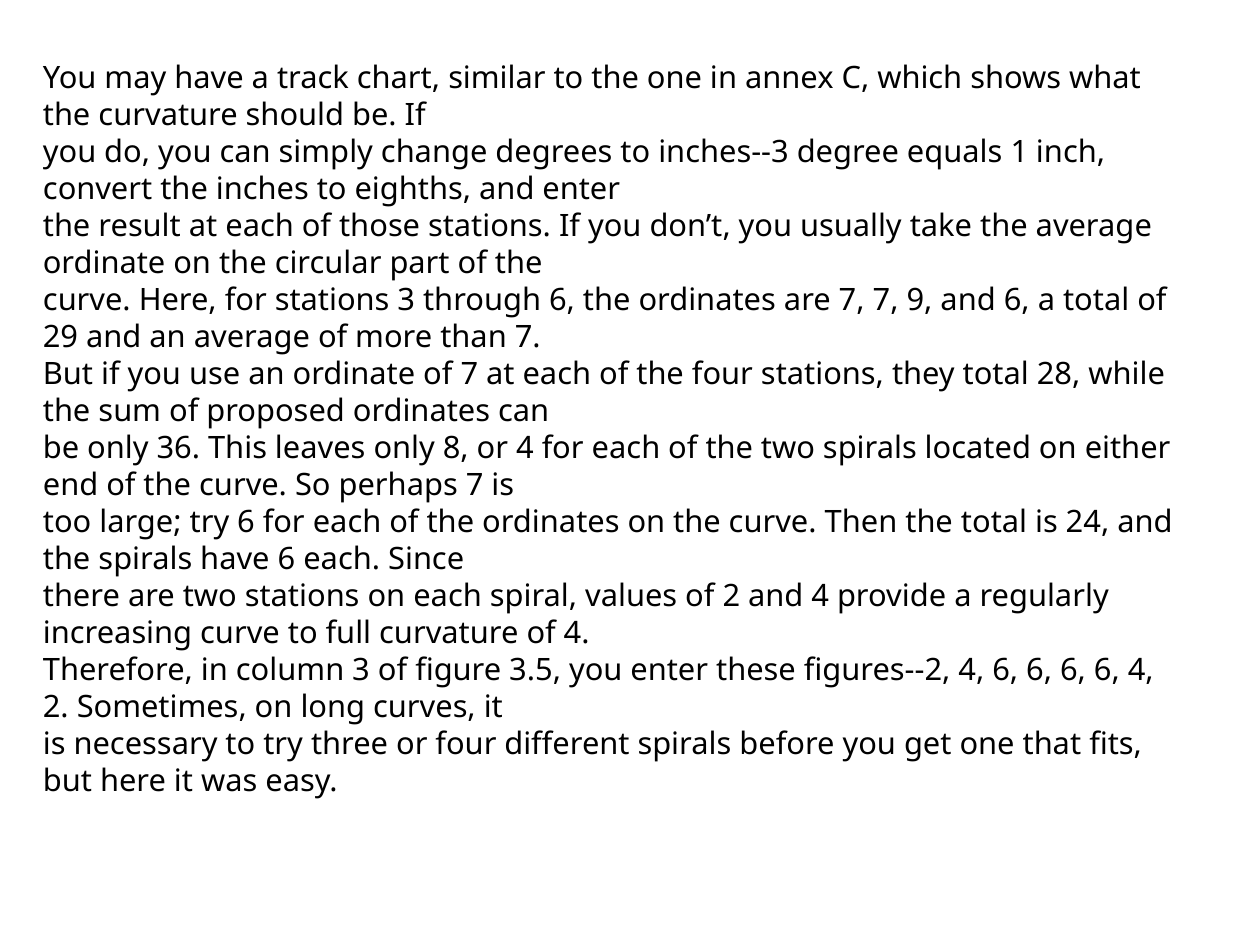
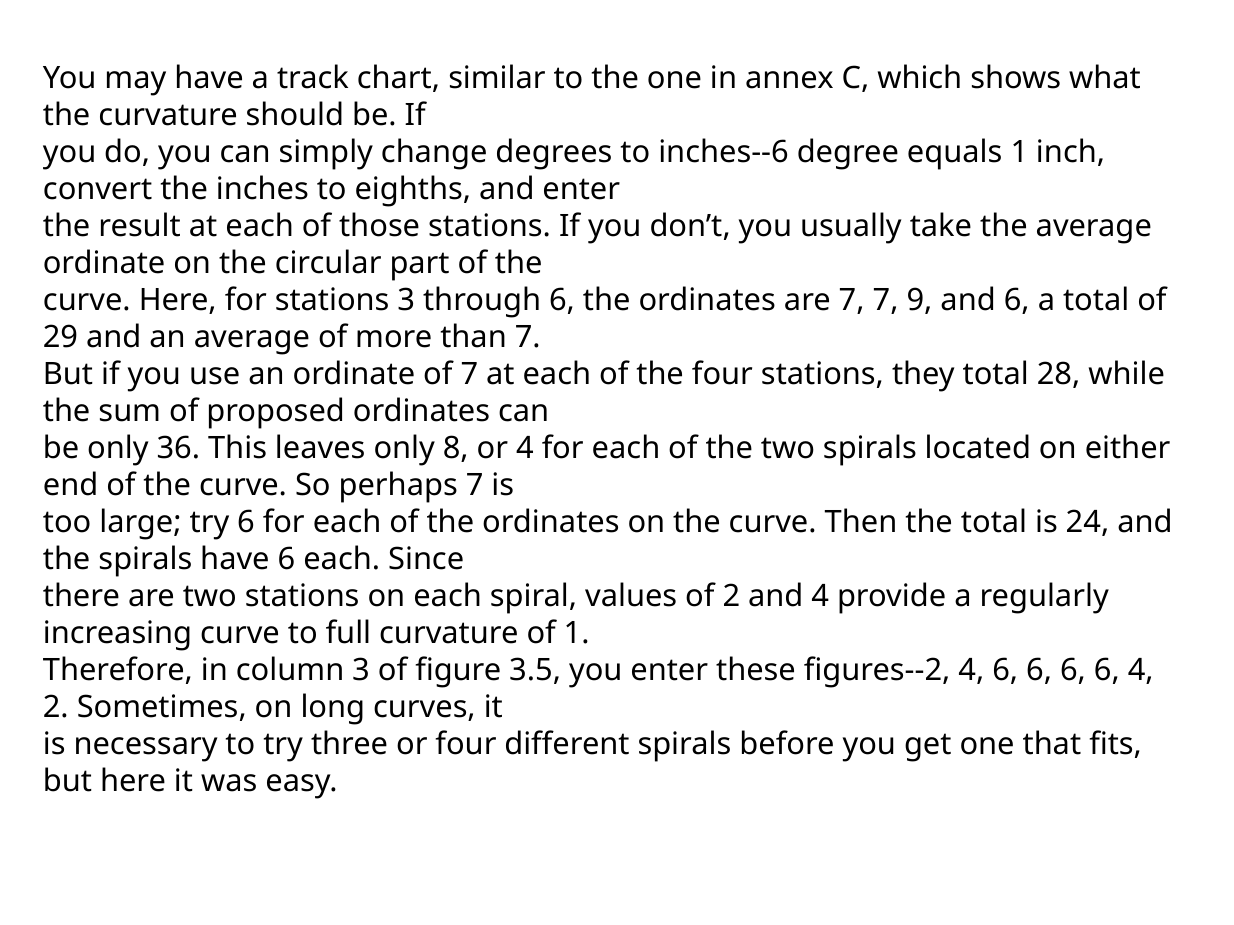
inches--3: inches--3 -> inches--6
of 4: 4 -> 1
